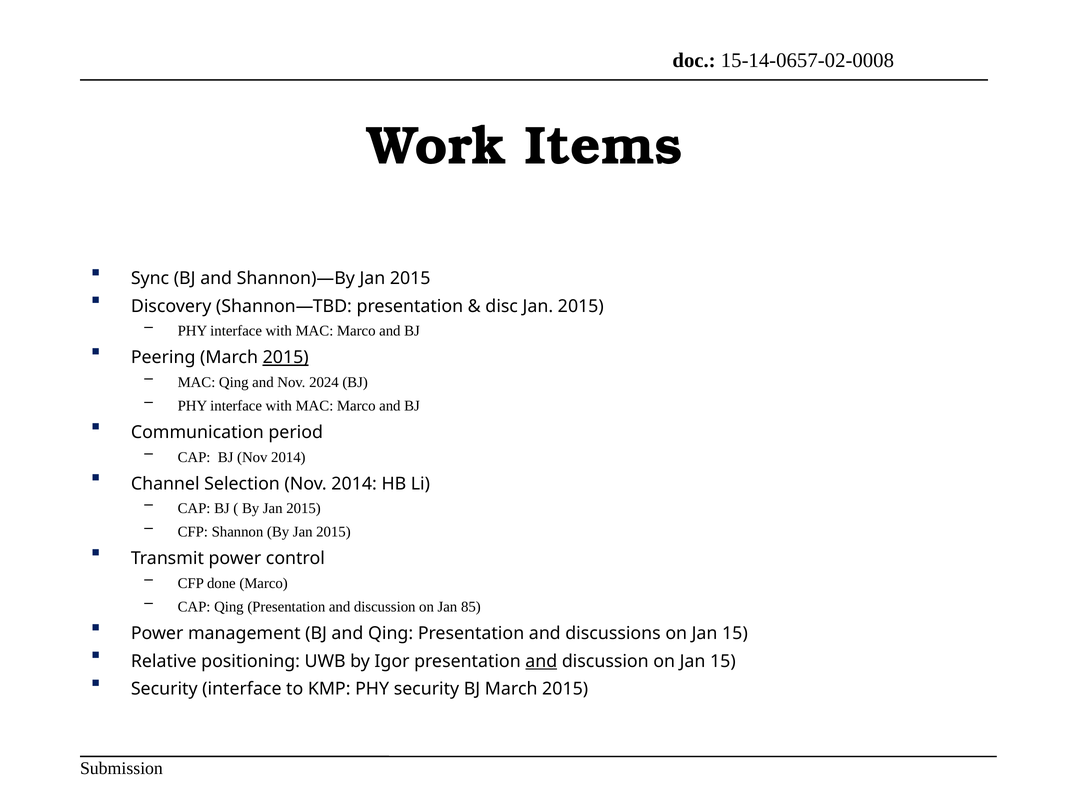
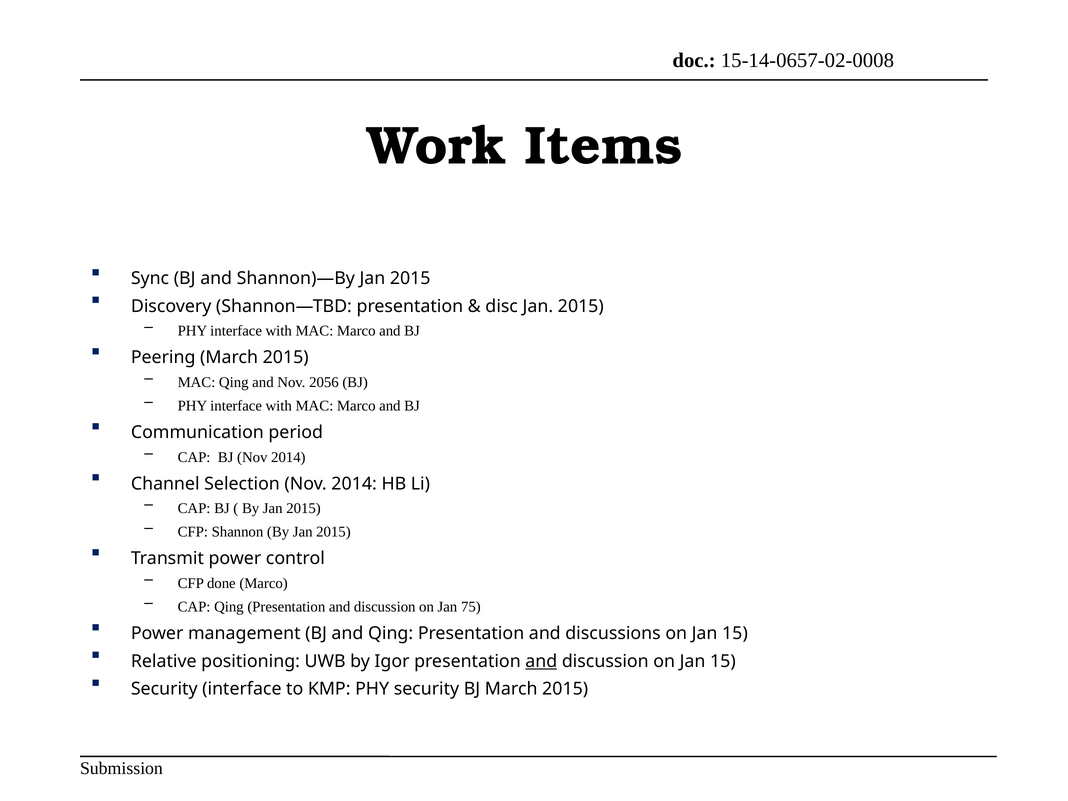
2015 at (286, 358) underline: present -> none
2024: 2024 -> 2056
85: 85 -> 75
